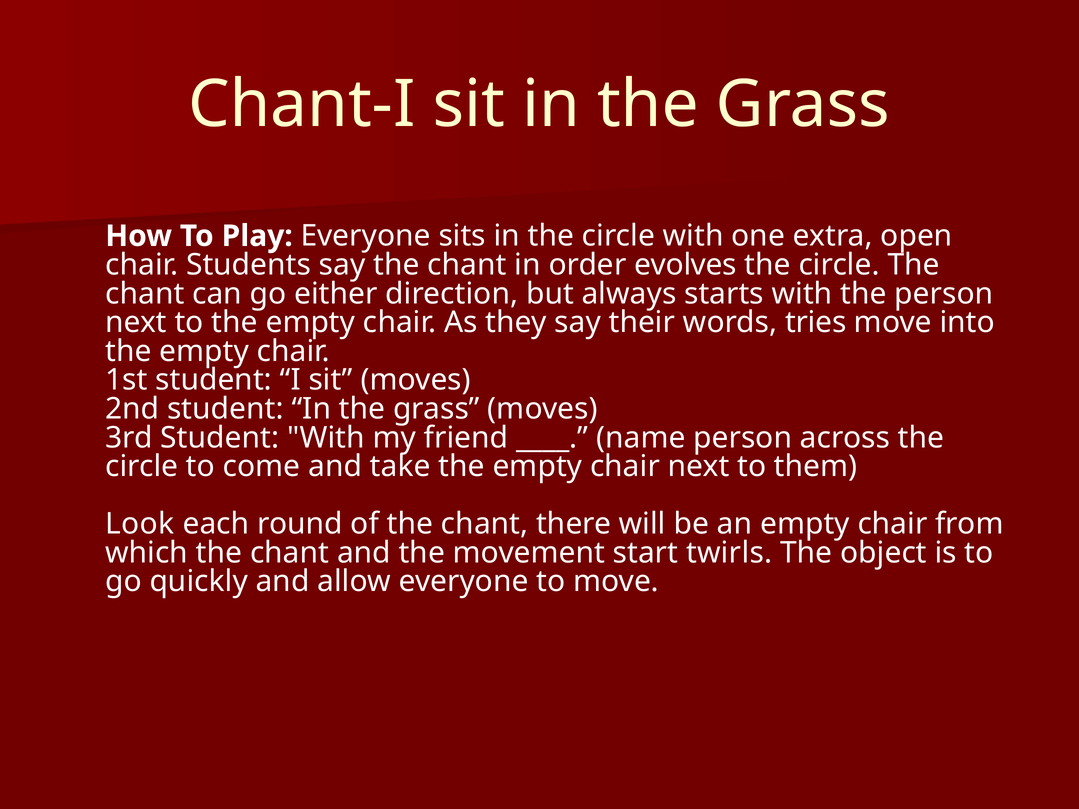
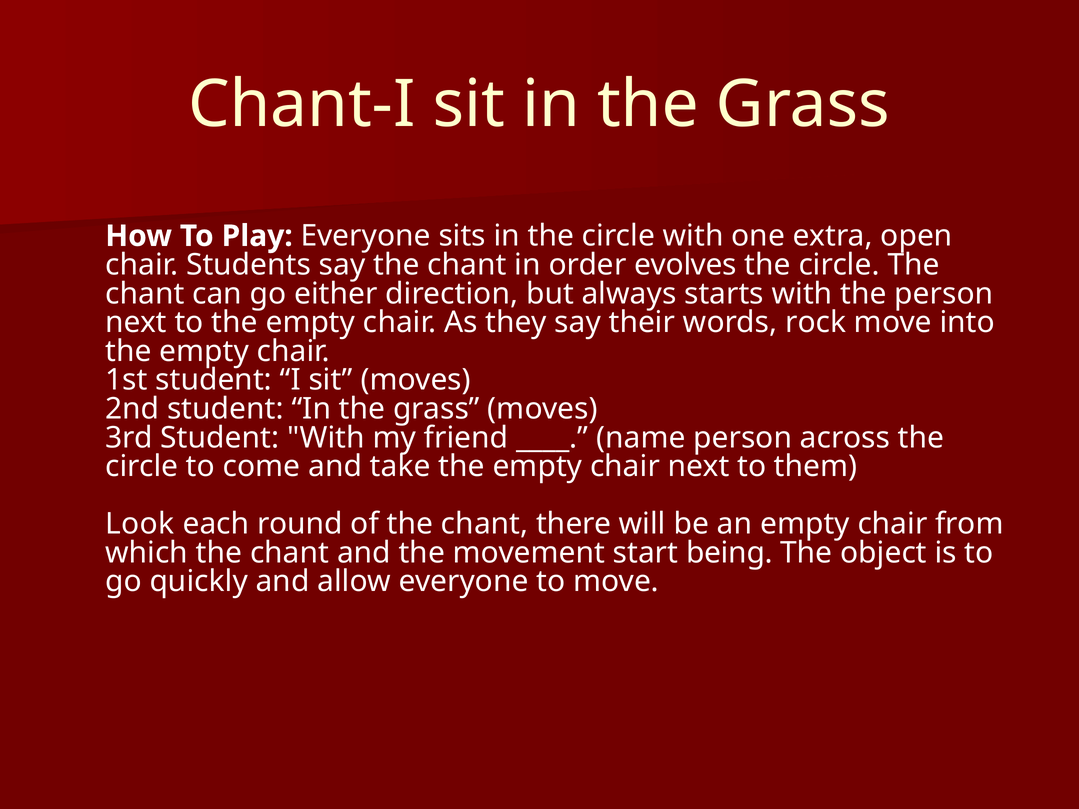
tries: tries -> rock
twirls: twirls -> being
